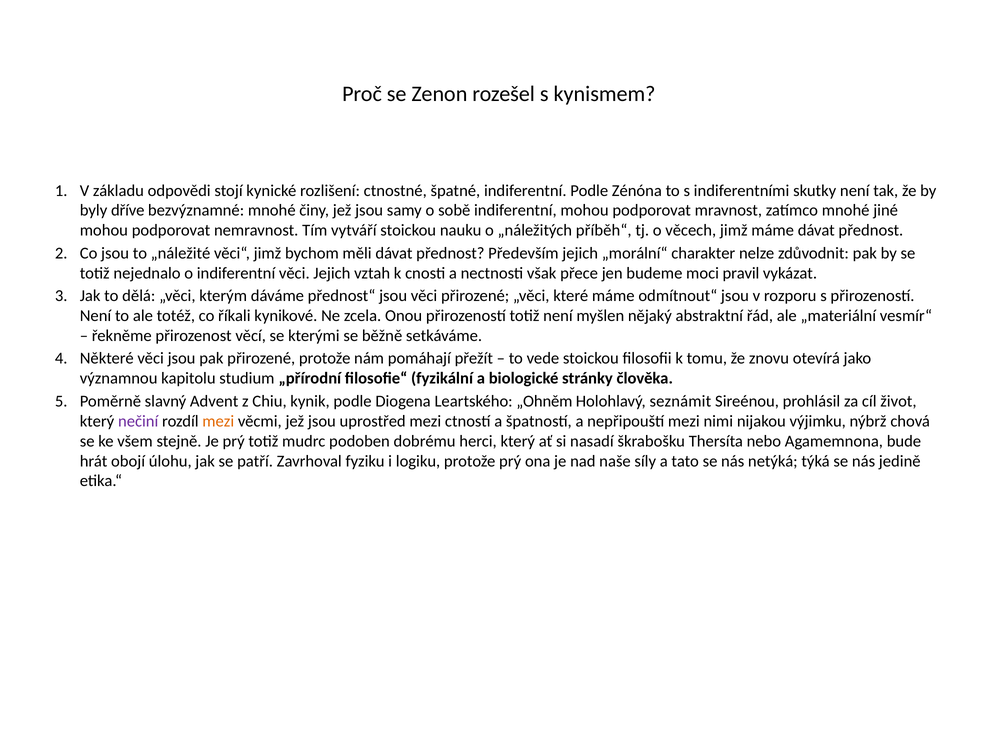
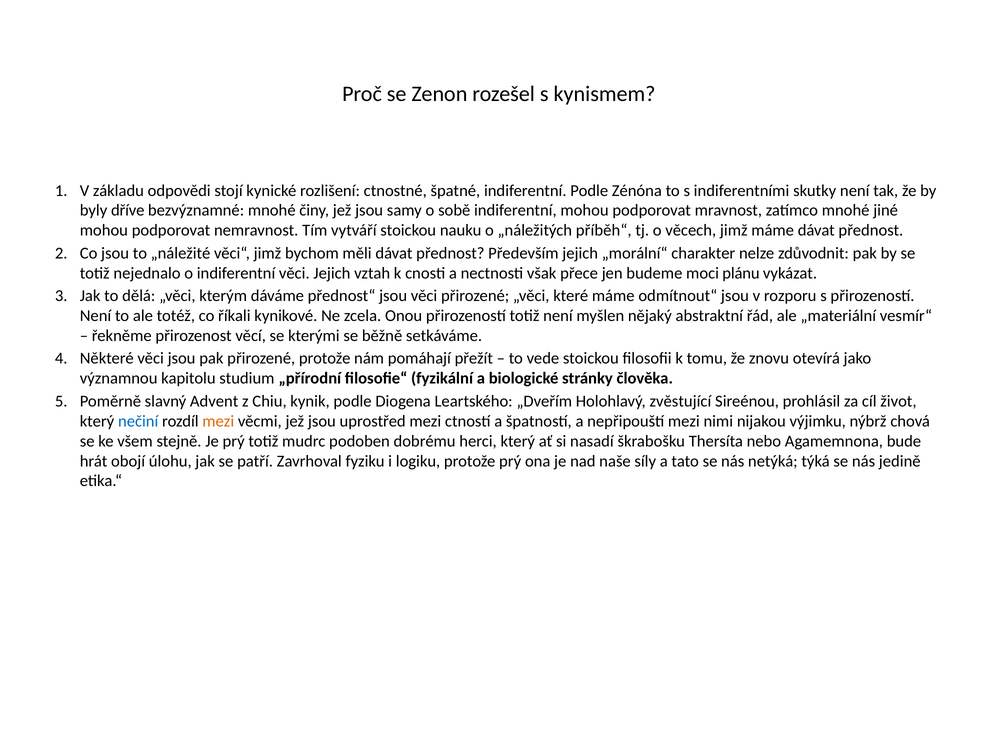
pravil: pravil -> plánu
„Ohněm: „Ohněm -> „Dveřím
seznámit: seznámit -> zvěstující
nečiní colour: purple -> blue
